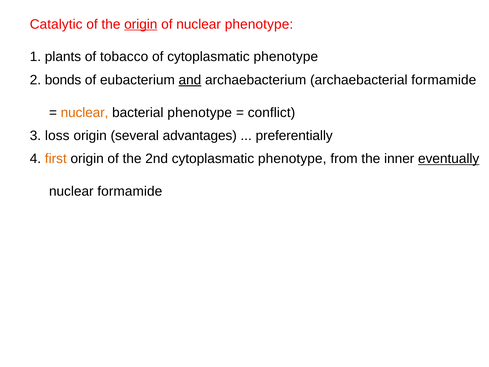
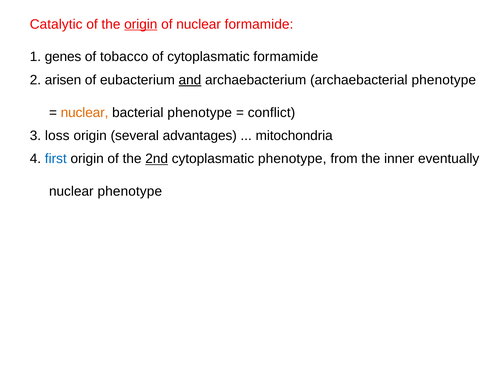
nuclear phenotype: phenotype -> formamide
plants: plants -> genes
of cytoplasmatic phenotype: phenotype -> formamide
bonds: bonds -> arisen
archaebacterial formamide: formamide -> phenotype
preferentially: preferentially -> mitochondria
first colour: orange -> blue
2nd underline: none -> present
eventually underline: present -> none
nuclear formamide: formamide -> phenotype
